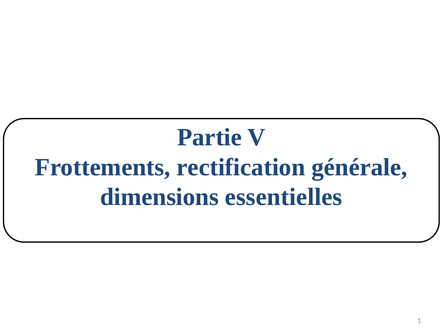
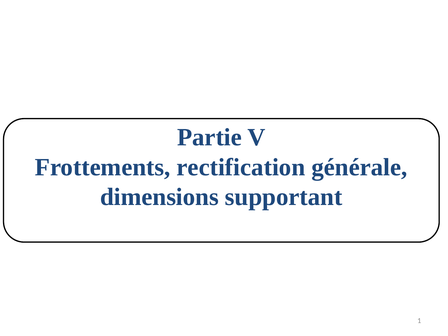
essentielles: essentielles -> supportant
